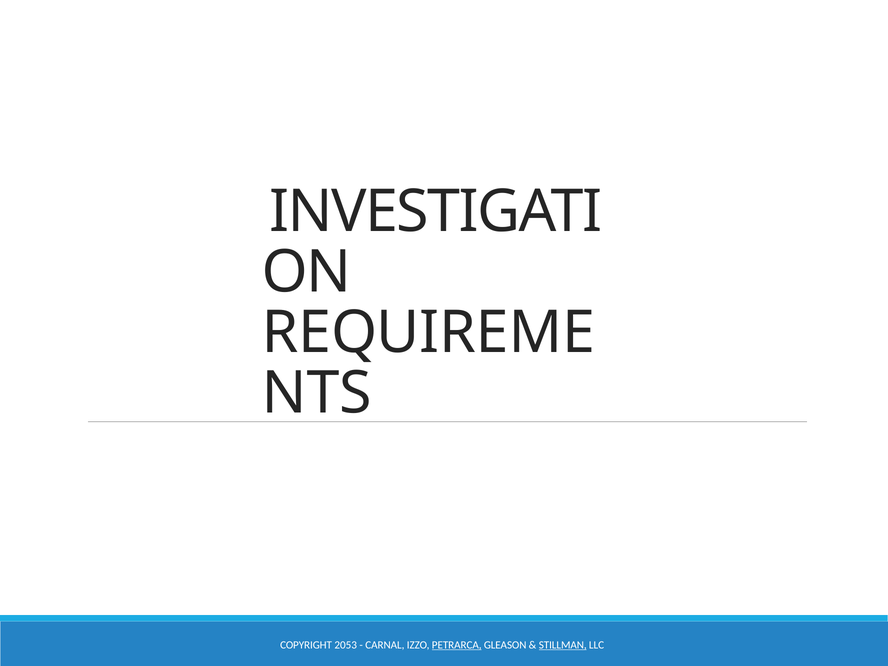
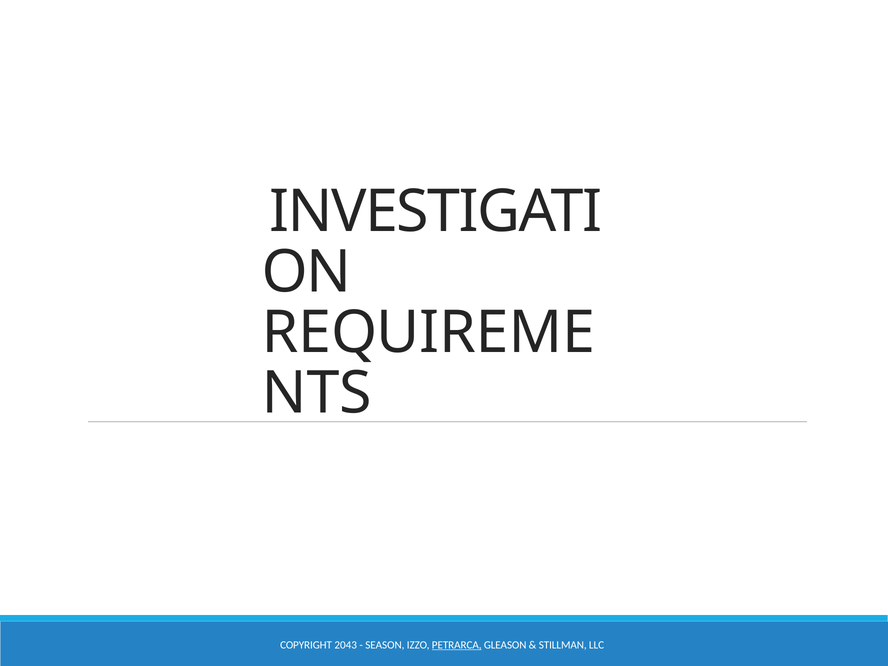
2053: 2053 -> 2043
CARNAL: CARNAL -> SEASON
STILLMAN underline: present -> none
